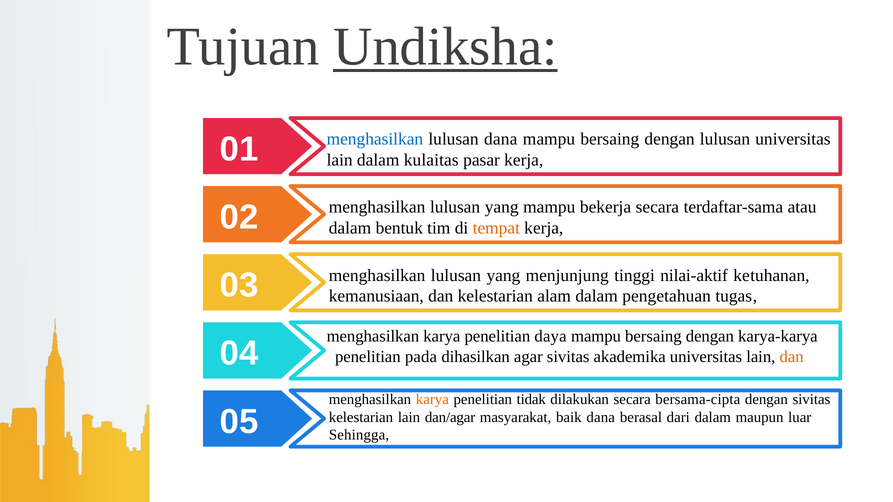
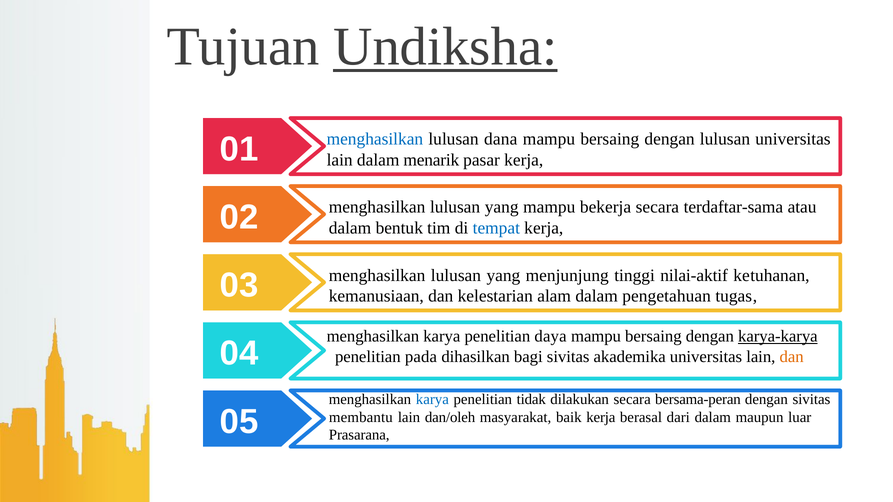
kulaitas: kulaitas -> menarik
tempat colour: orange -> blue
karya-karya underline: none -> present
agar: agar -> bagi
karya at (432, 400) colour: orange -> blue
bersama-cipta: bersama-cipta -> bersama-peran
kelestarian at (361, 417): kelestarian -> membantu
dan/agar: dan/agar -> dan/oleh
baik dana: dana -> kerja
Sehingga: Sehingga -> Prasarana
